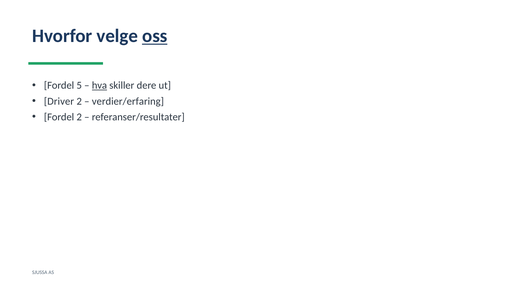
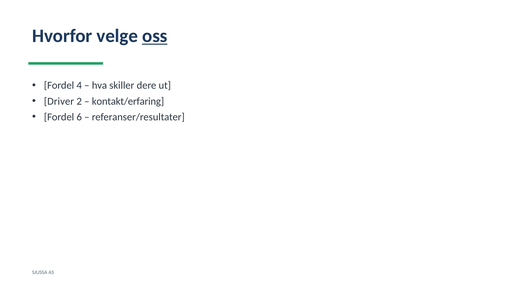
5: 5 -> 4
hva underline: present -> none
verdier/erfaring: verdier/erfaring -> kontakt/erfaring
Fordel 2: 2 -> 6
